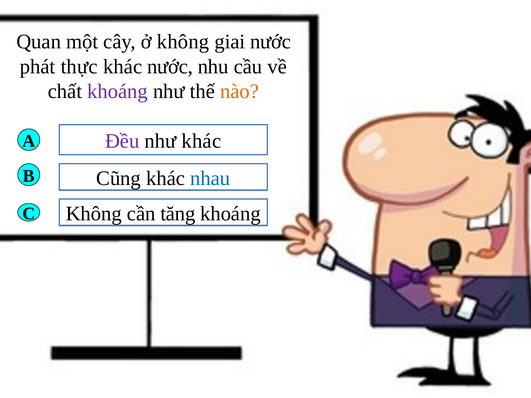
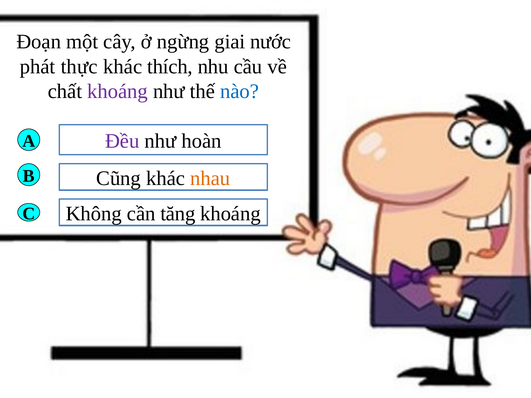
Quan: Quan -> Đoạn
ở không: không -> ngừng
khác nước: nước -> thích
nào colour: orange -> blue
như khác: khác -> hoàn
nhau colour: blue -> orange
